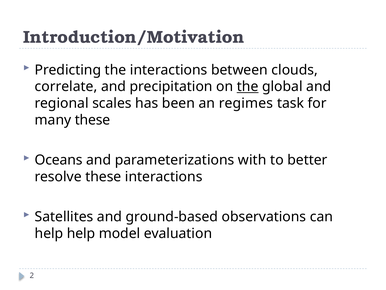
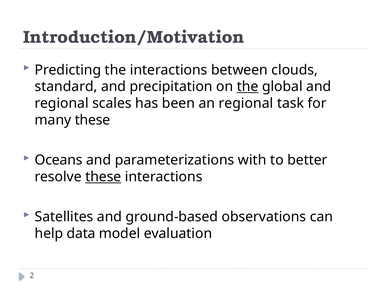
correlate: correlate -> standard
an regimes: regimes -> regional
these at (103, 177) underline: none -> present
help help: help -> data
